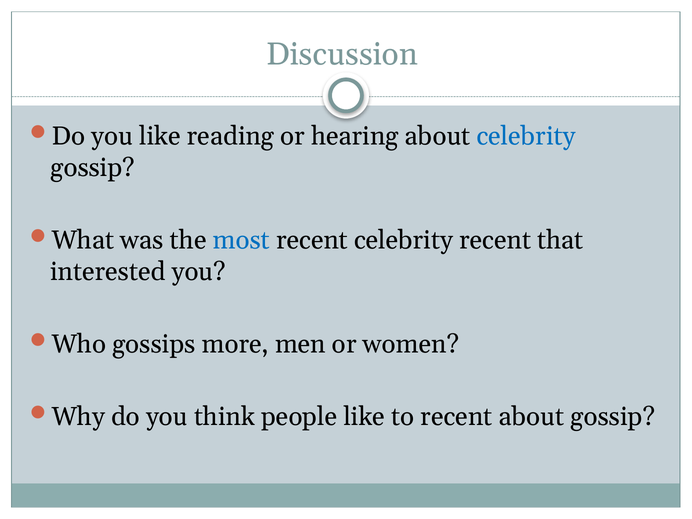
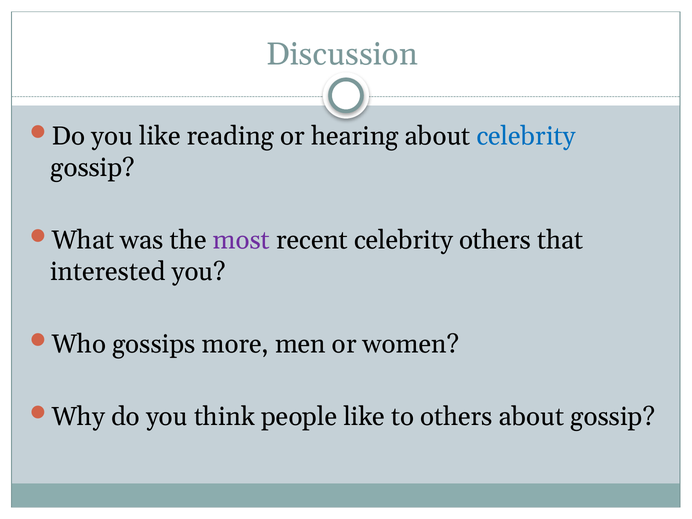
most colour: blue -> purple
celebrity recent: recent -> others
to recent: recent -> others
